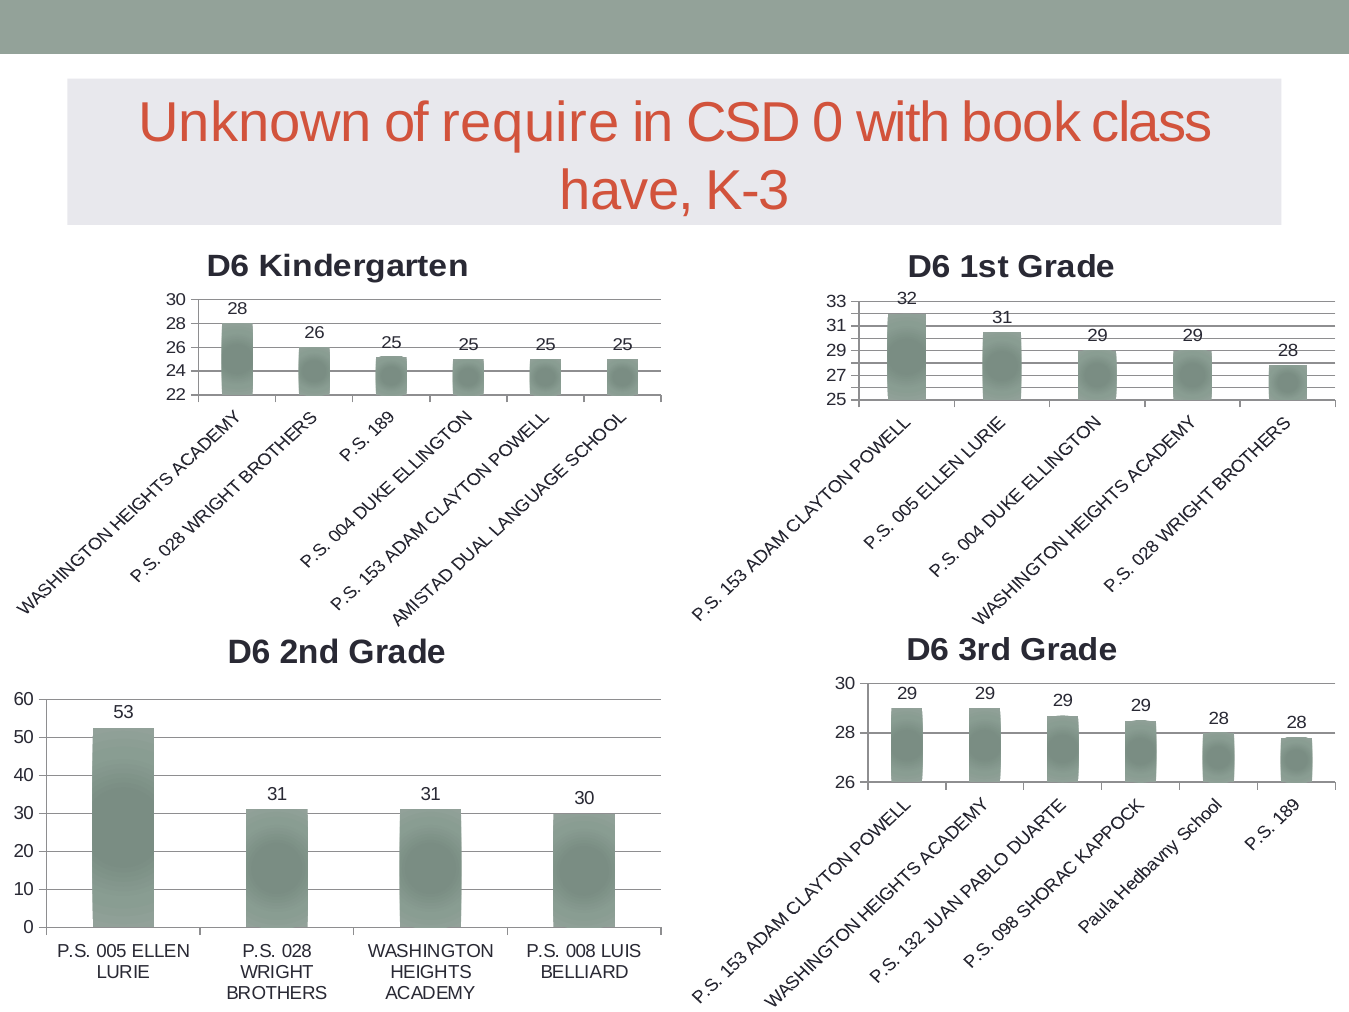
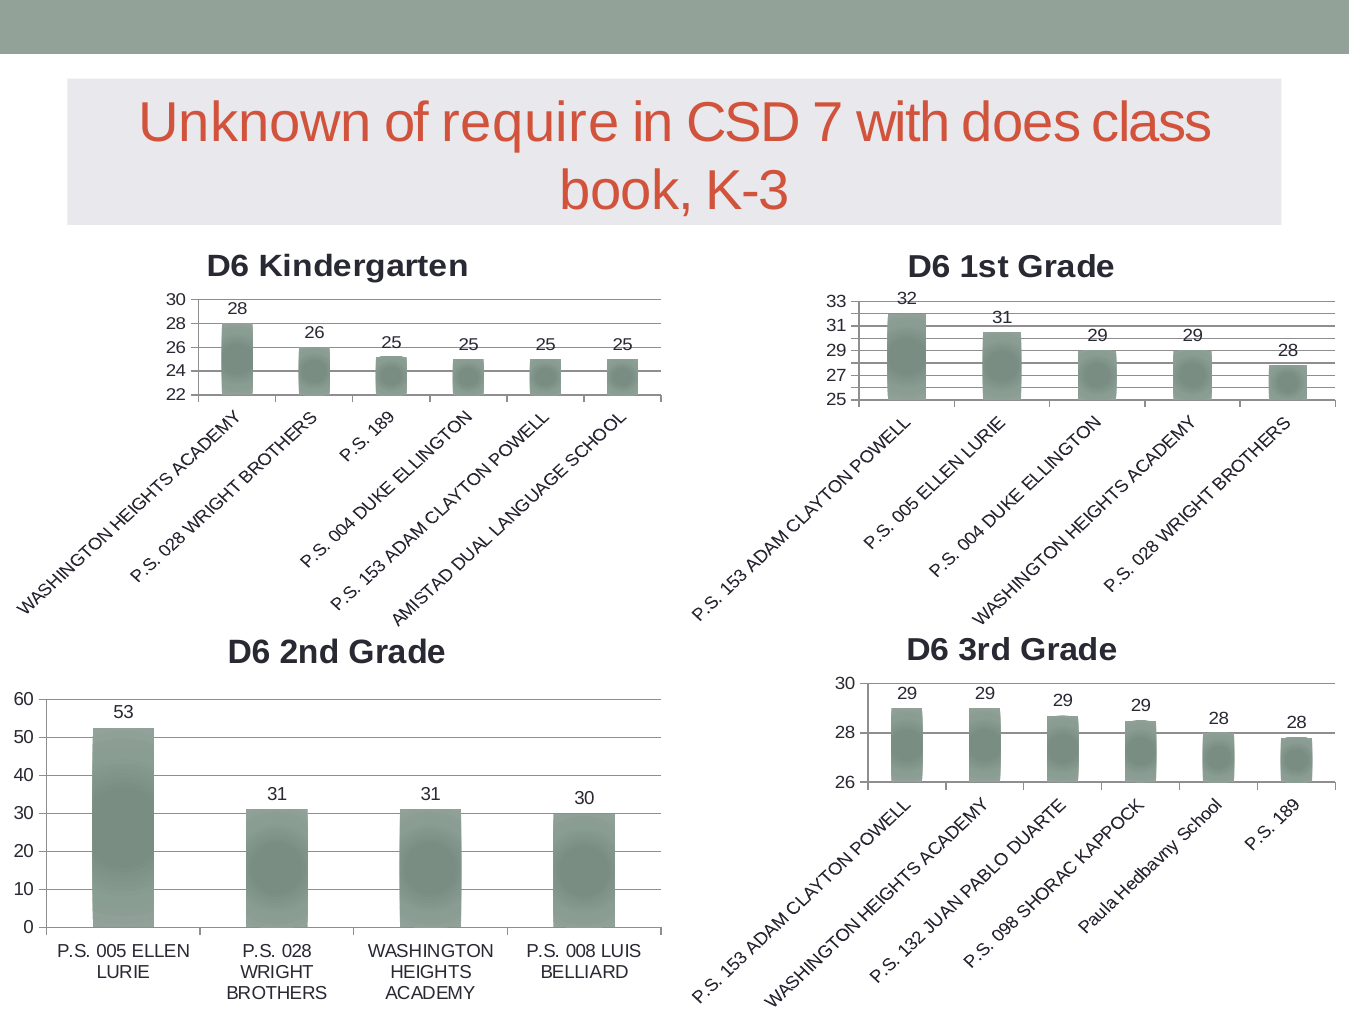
CSD 0: 0 -> 7
book: book -> does
have: have -> book
